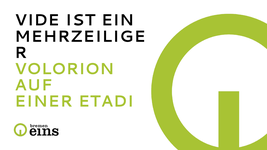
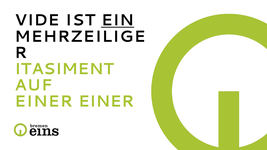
EIN underline: none -> present
VOLORION: VOLORION -> ITASIMENT
EINER ETADI: ETADI -> EINER
